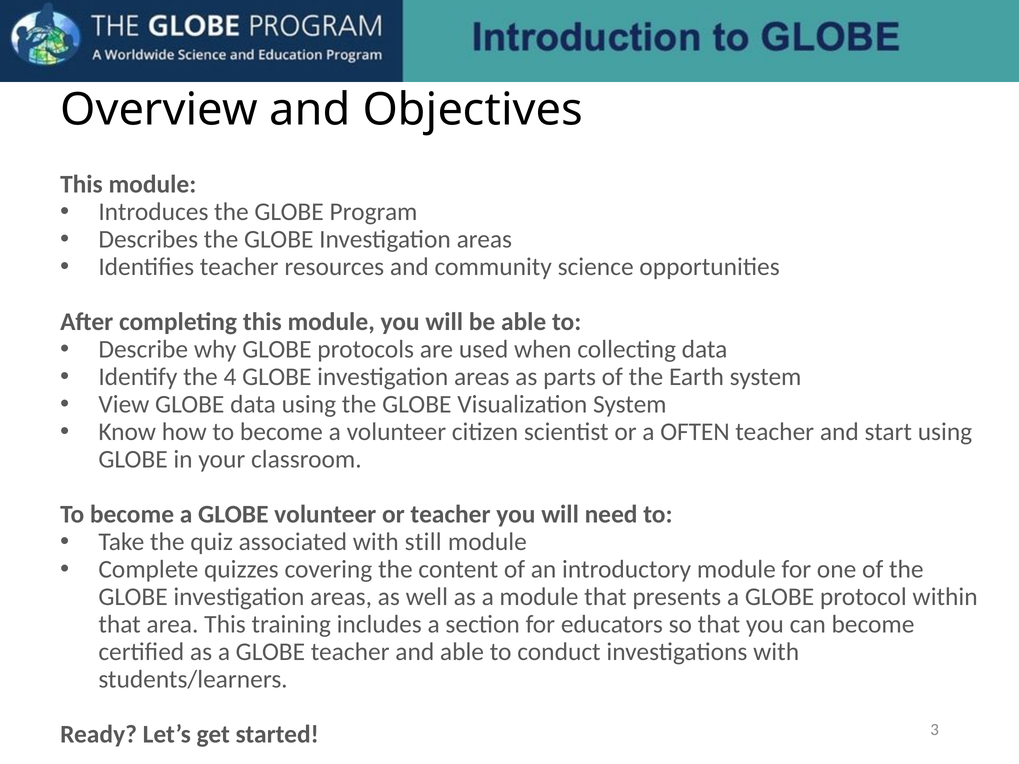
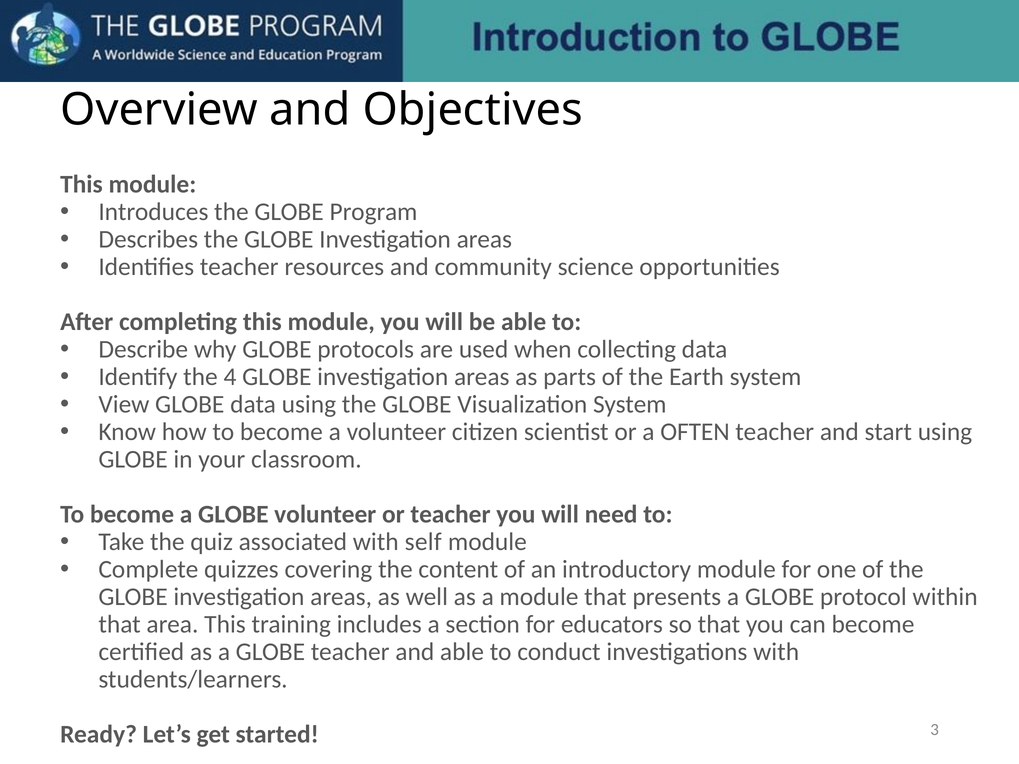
still: still -> self
